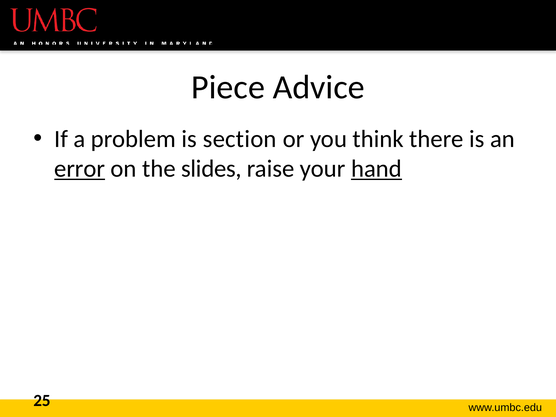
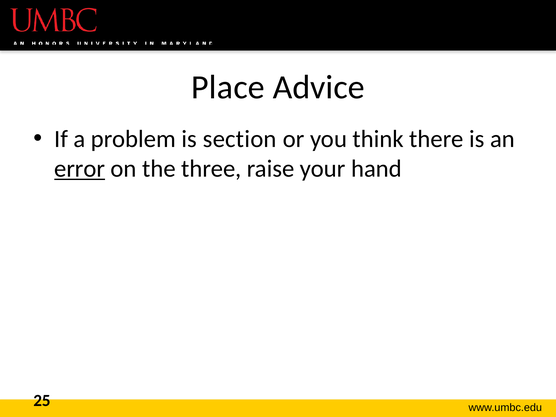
Piece: Piece -> Place
slides: slides -> three
hand underline: present -> none
